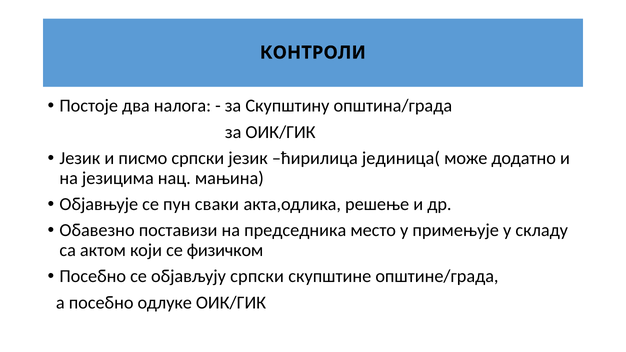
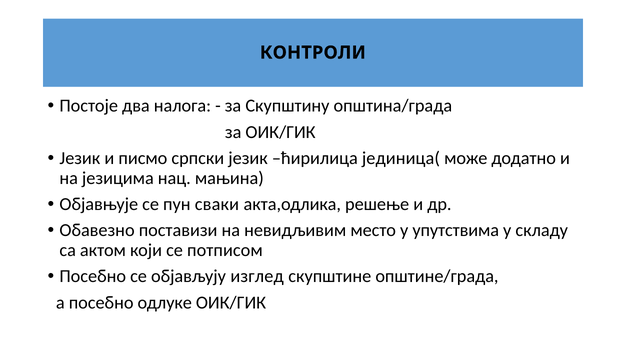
председника: председника -> невидљивим
примењује: примењује -> упутствима
физичком: физичком -> потписом
објављују српски: српски -> изглед
